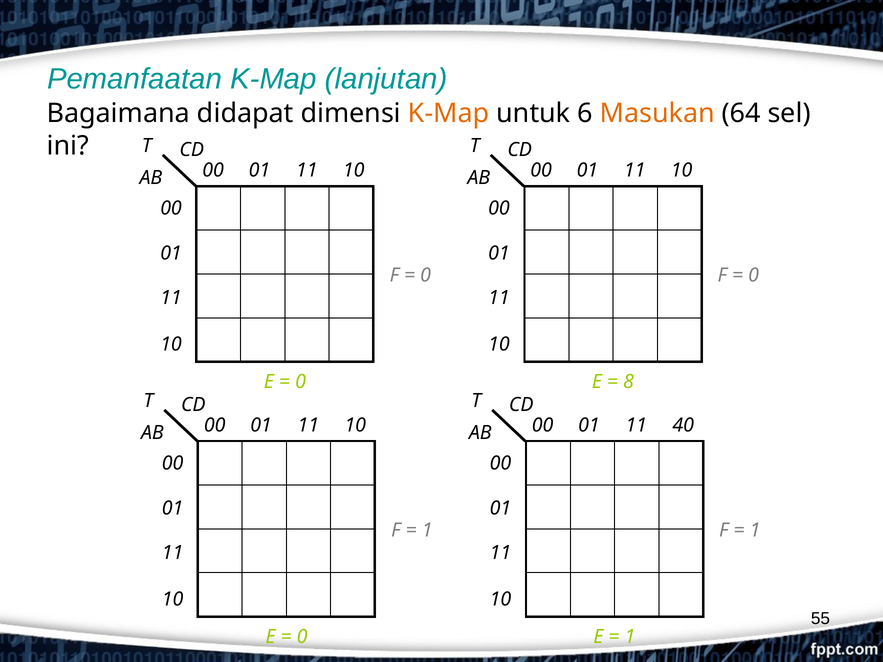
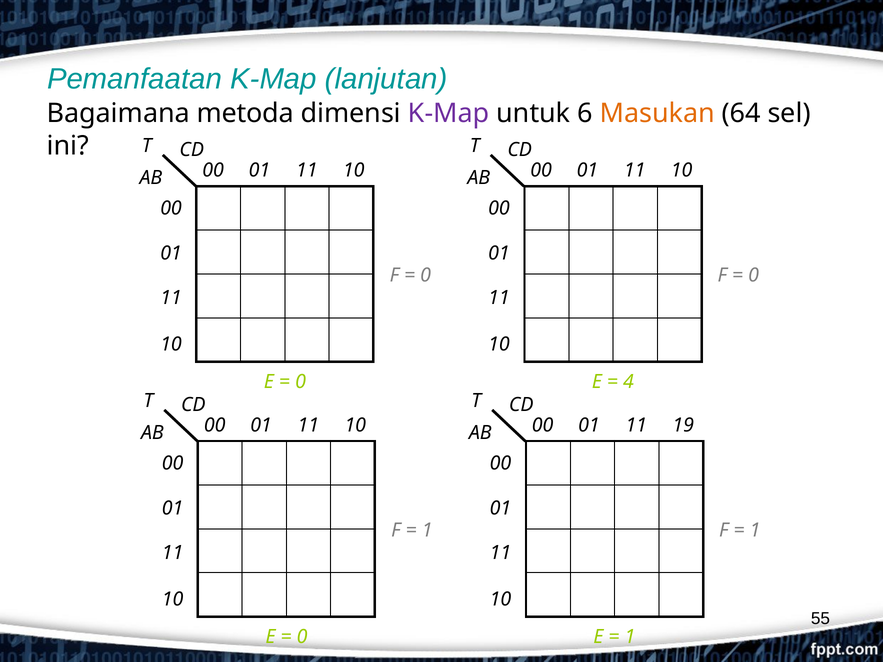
didapat: didapat -> metoda
K-Map at (449, 114) colour: orange -> purple
8: 8 -> 4
40: 40 -> 19
